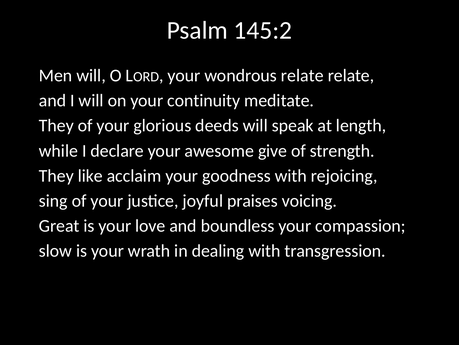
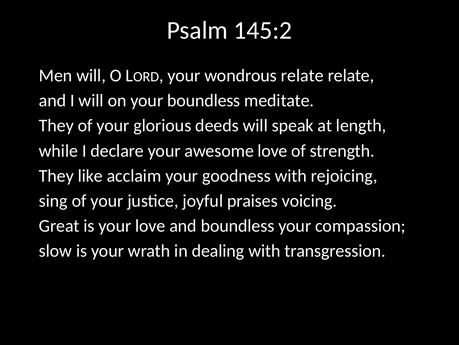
your continuity: continuity -> boundless
awesome give: give -> love
